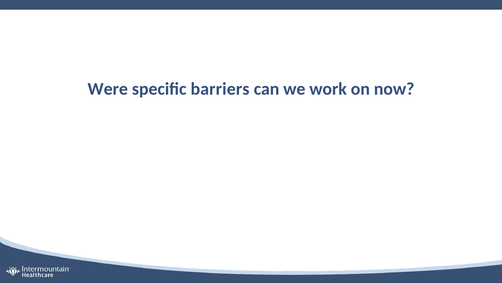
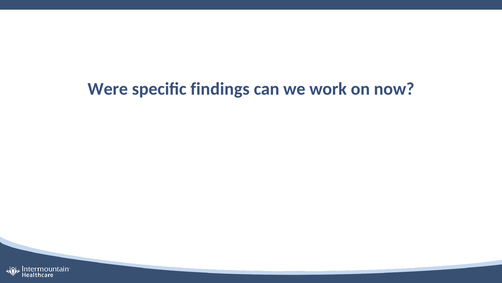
barriers: barriers -> findings
